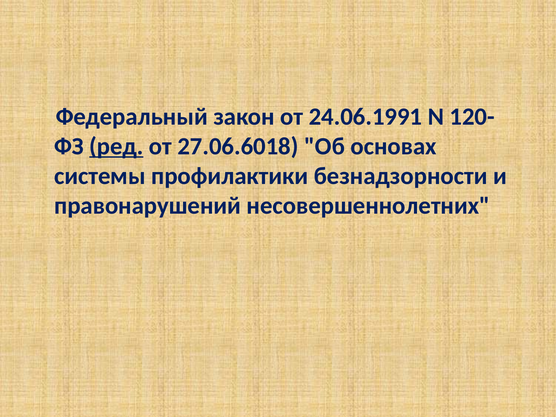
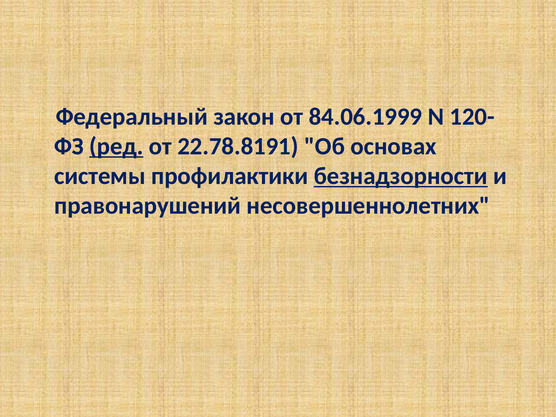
24.06.1991: 24.06.1991 -> 84.06.1999
27.06.6018: 27.06.6018 -> 22.78.8191
безнадзорности underline: none -> present
